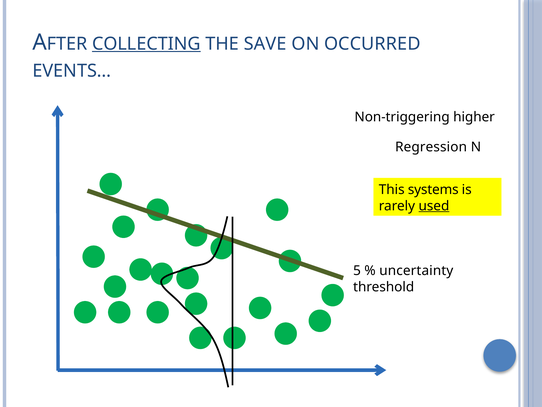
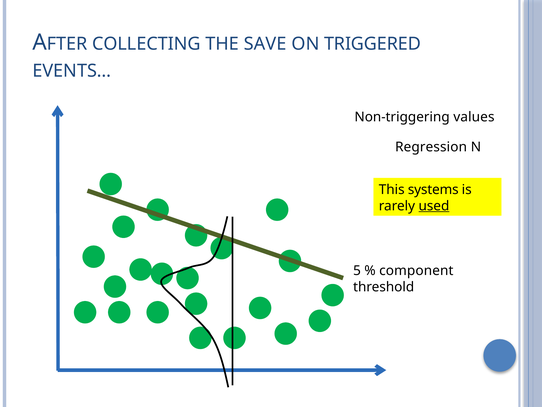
COLLECTING underline: present -> none
OCCURRED: OCCURRED -> TRIGGERED
higher: higher -> values
uncertainty: uncertainty -> component
